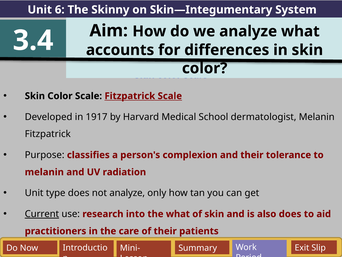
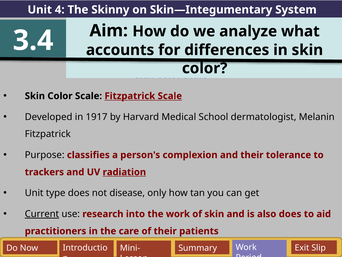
6: 6 -> 4
melanin at (44, 172): melanin -> trackers
radiation underline: none -> present
not analyze: analyze -> disease
the what: what -> work
